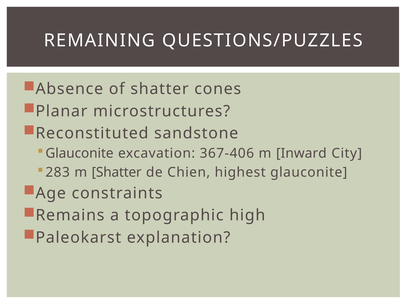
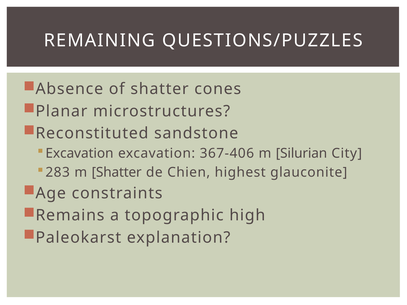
Glauconite at (79, 154): Glauconite -> Excavation
Inward: Inward -> Silurian
